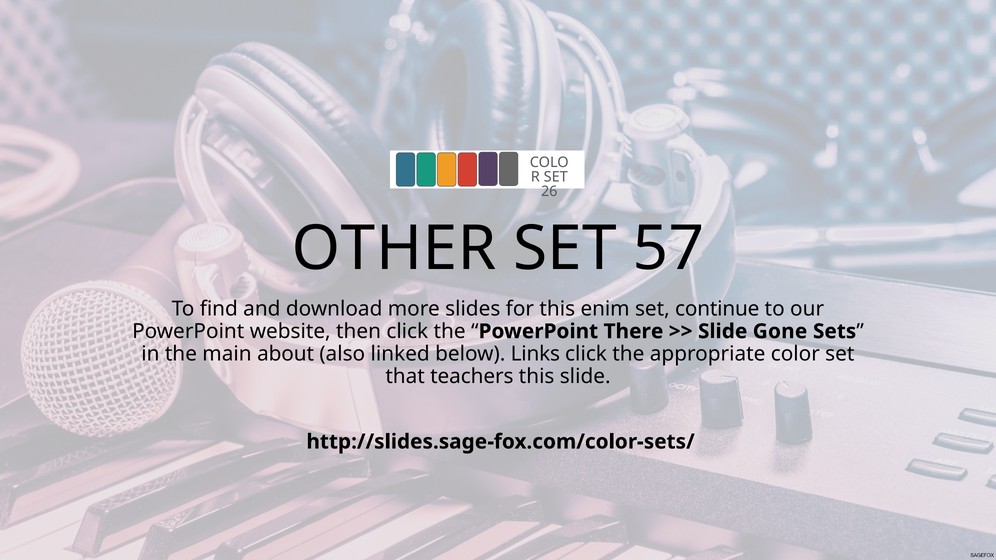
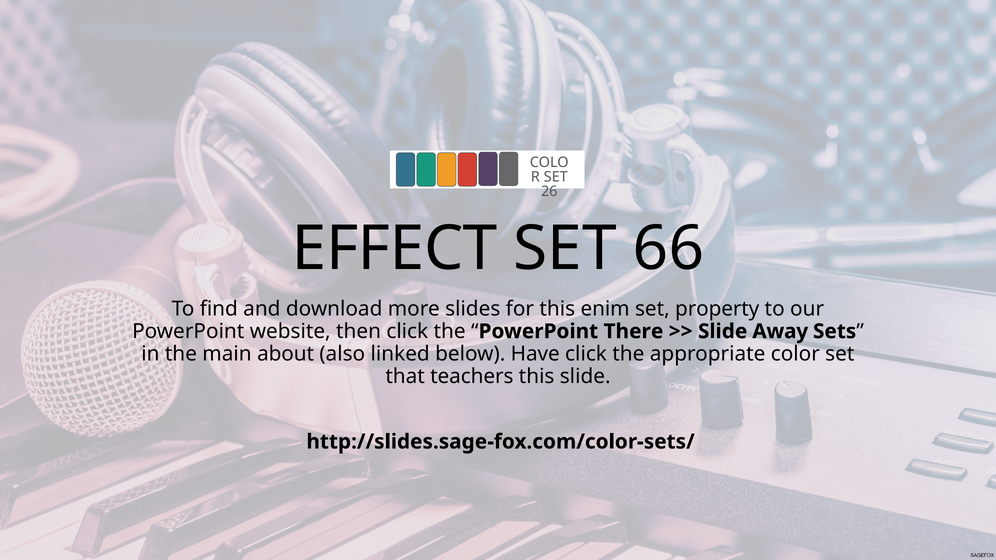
OTHER: OTHER -> EFFECT
57: 57 -> 66
continue: continue -> property
Gone: Gone -> Away
Links: Links -> Have
